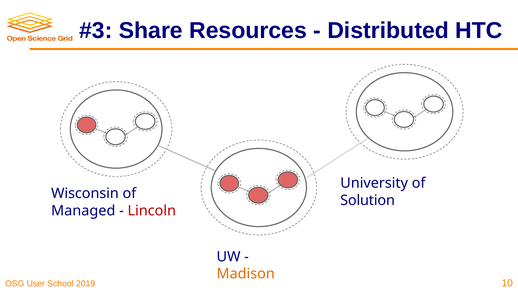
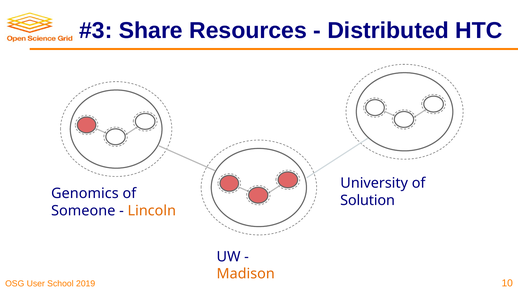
Wisconsin: Wisconsin -> Genomics
Managed: Managed -> Someone
Lincoln colour: red -> orange
